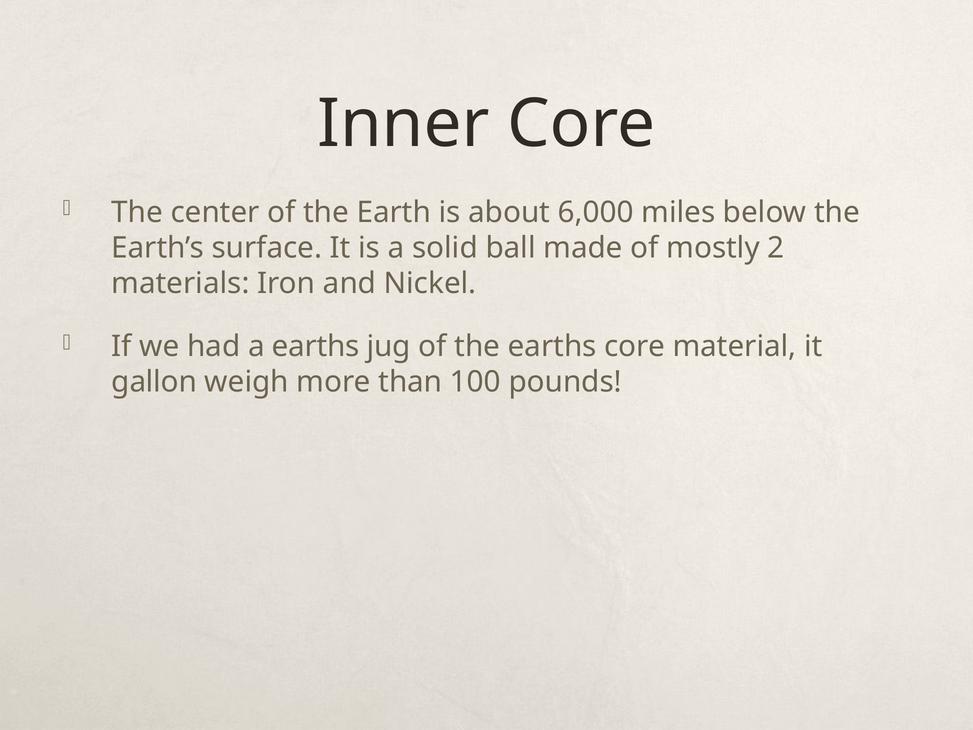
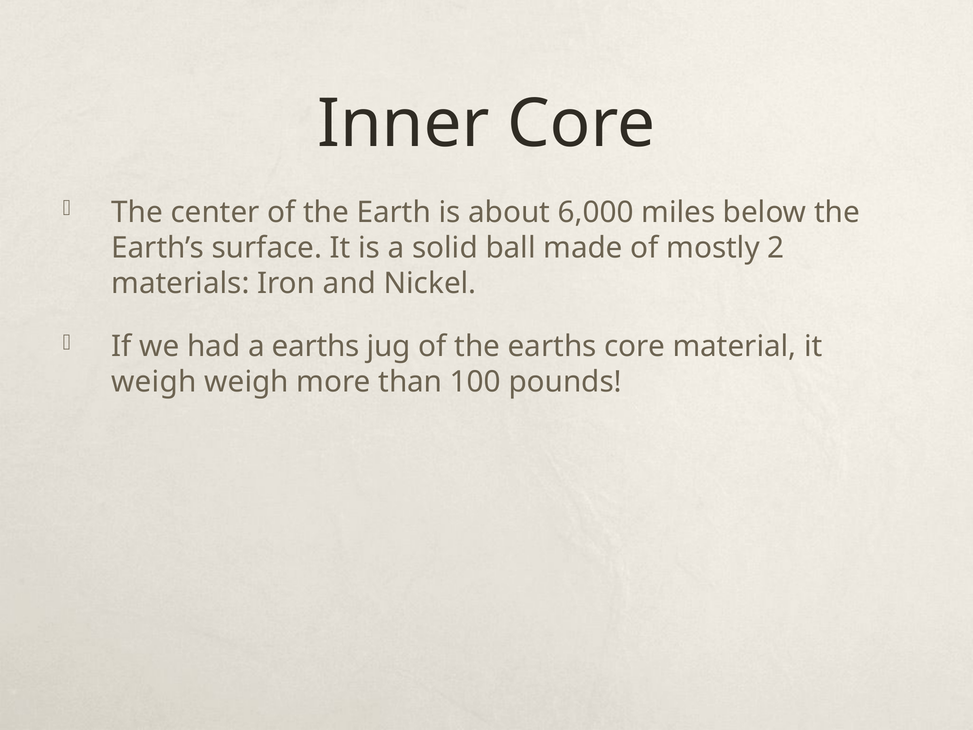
gallon at (154, 382): gallon -> weigh
